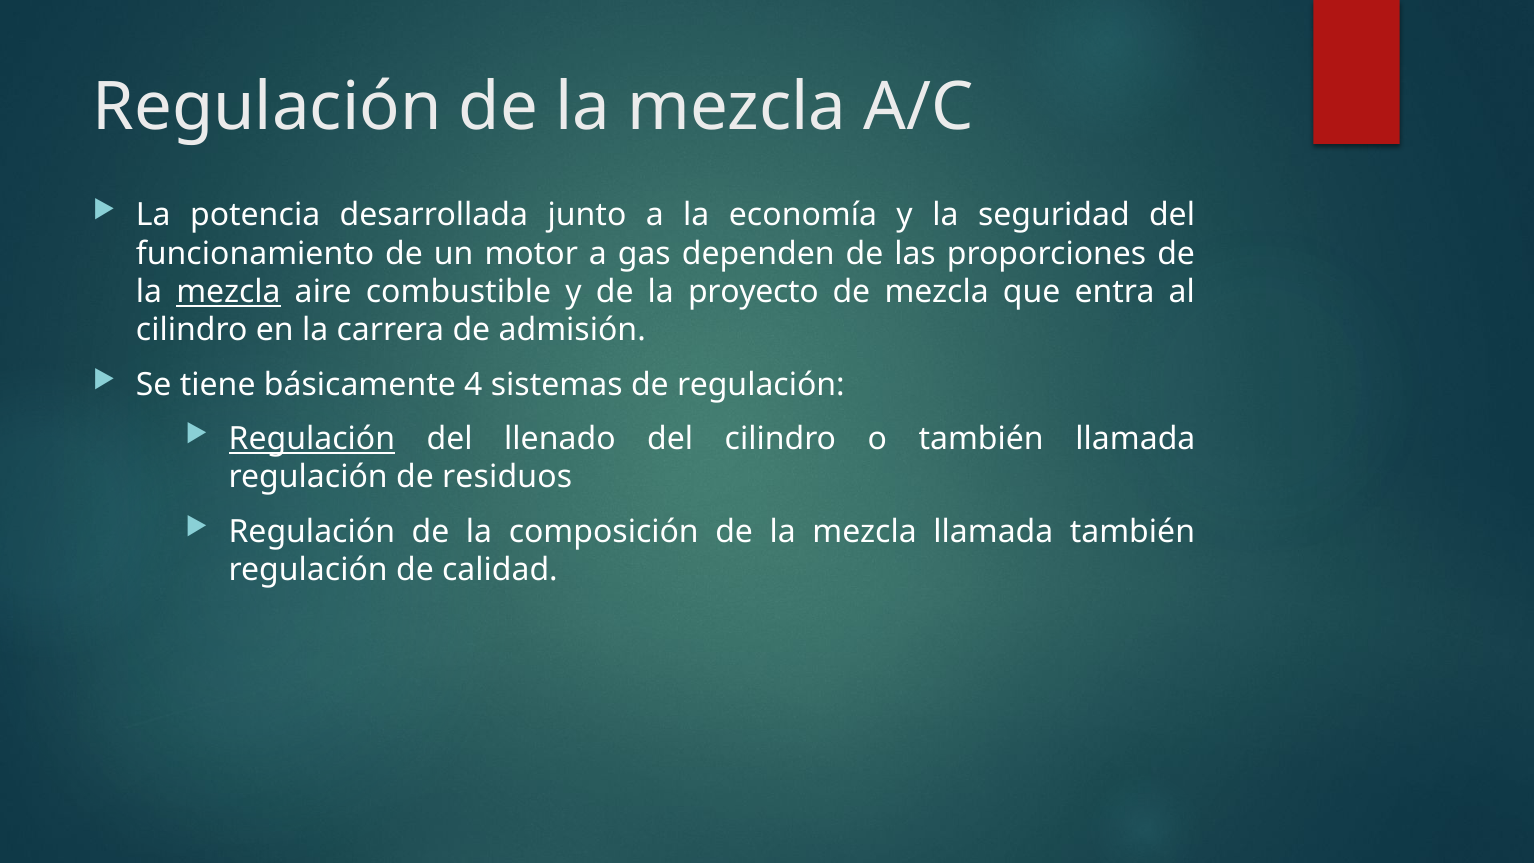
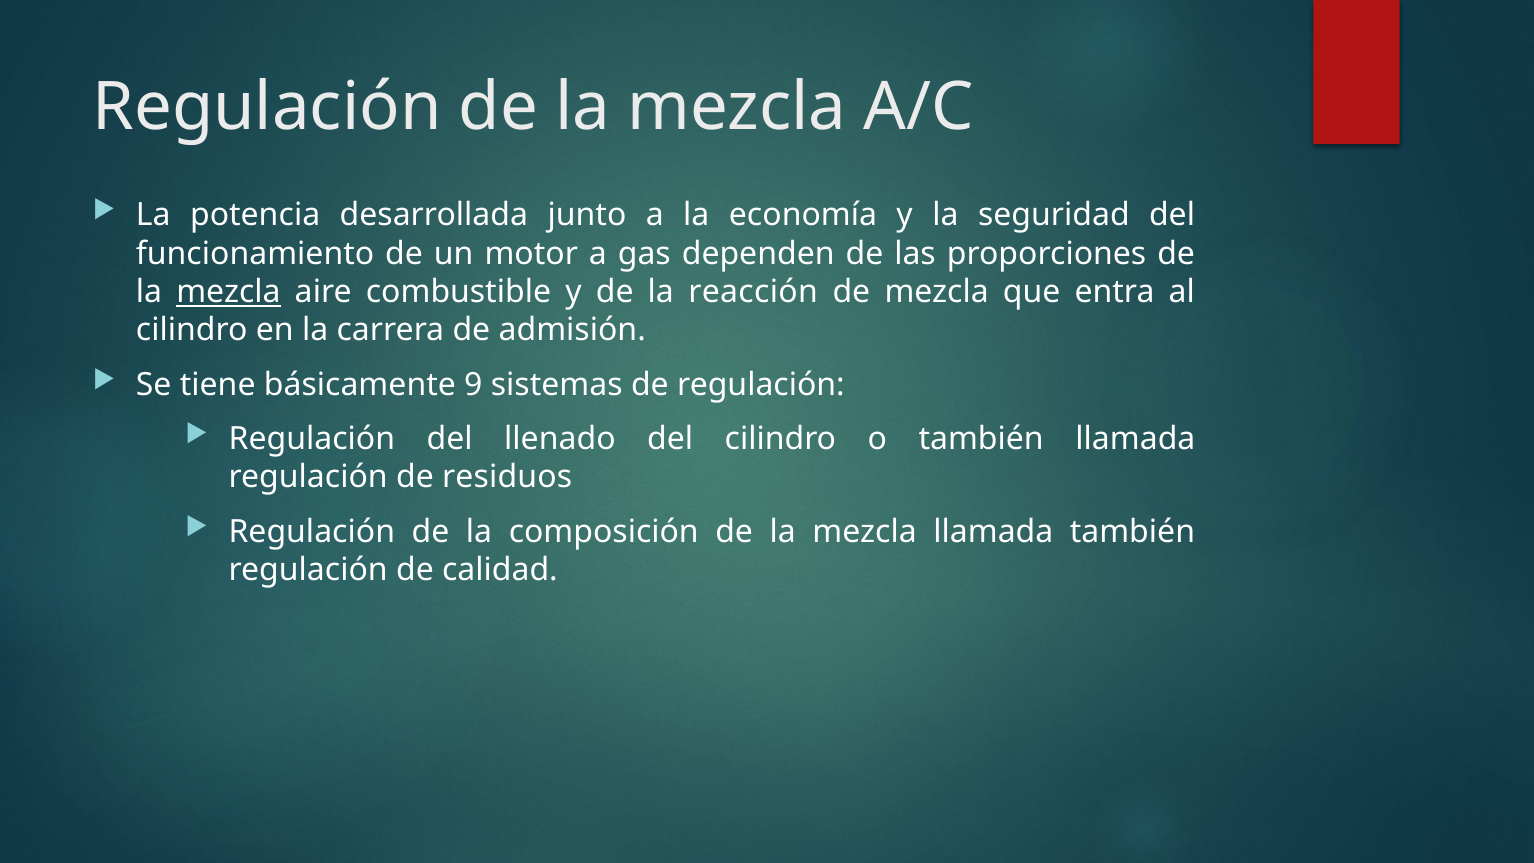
proyecto: proyecto -> reacción
4: 4 -> 9
Regulación at (312, 439) underline: present -> none
